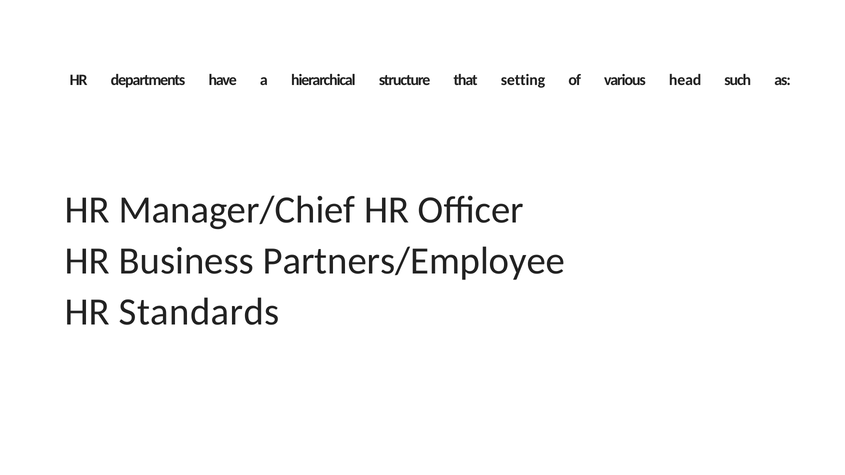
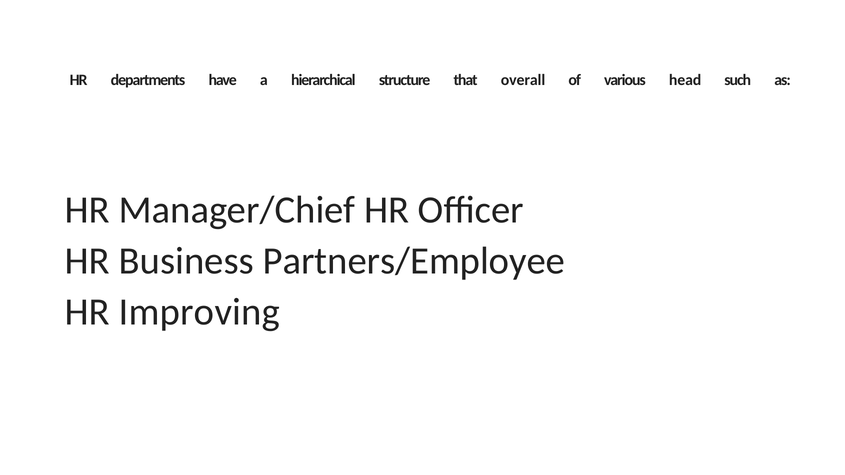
setting: setting -> overall
Standards: Standards -> Improving
